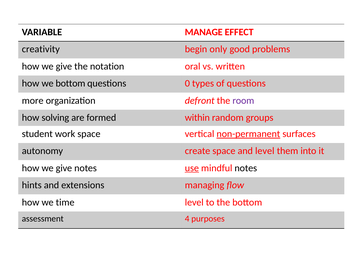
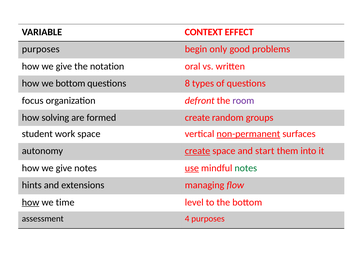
MANAGE: MANAGE -> CONTEXT
creativity at (41, 49): creativity -> purposes
0: 0 -> 8
more: more -> focus
formed within: within -> create
create at (198, 151) underline: none -> present
and level: level -> start
notes at (246, 169) colour: black -> green
how at (31, 203) underline: none -> present
